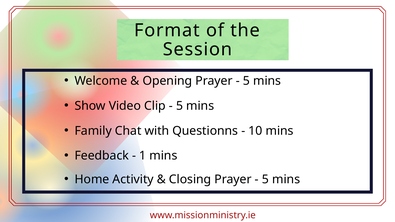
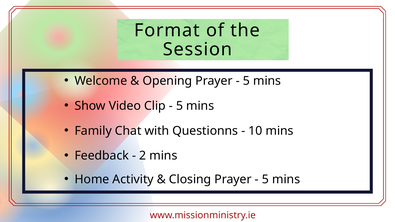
1: 1 -> 2
